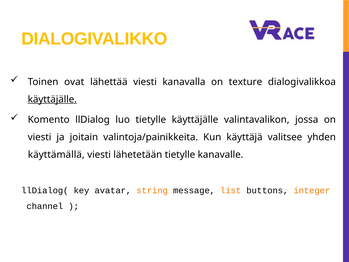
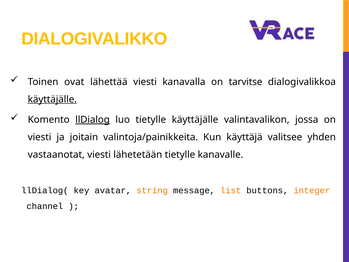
texture: texture -> tarvitse
llDialog underline: none -> present
käyttämällä: käyttämällä -> vastaanotat
